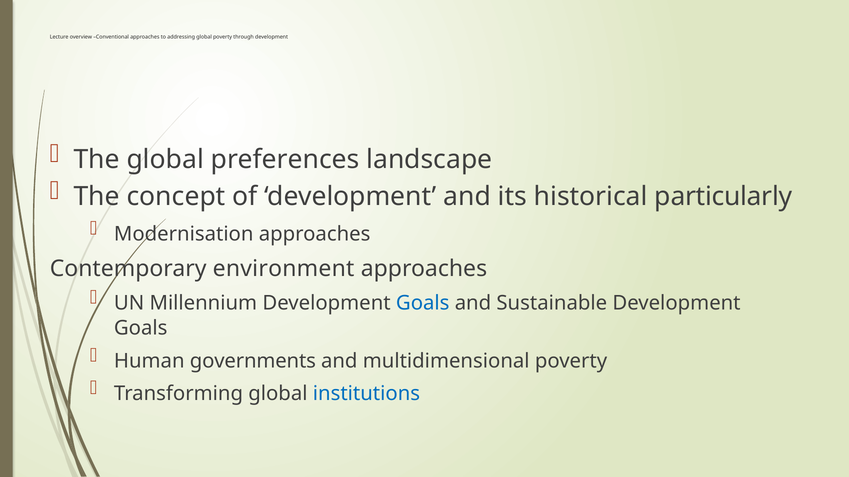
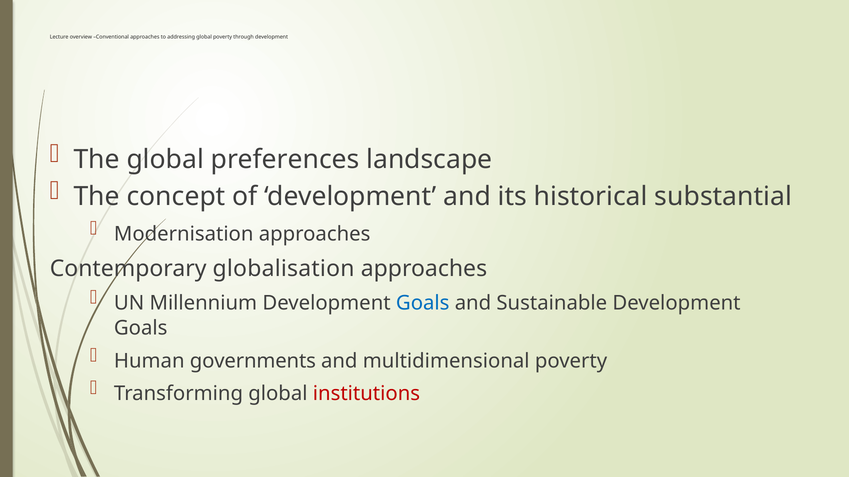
particularly: particularly -> substantial
environment: environment -> globalisation
institutions colour: blue -> red
